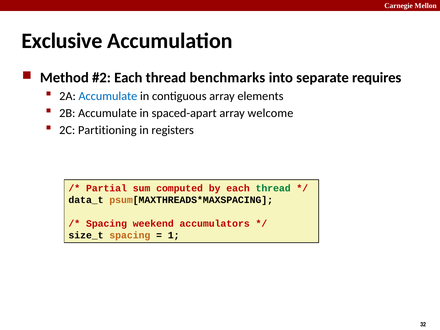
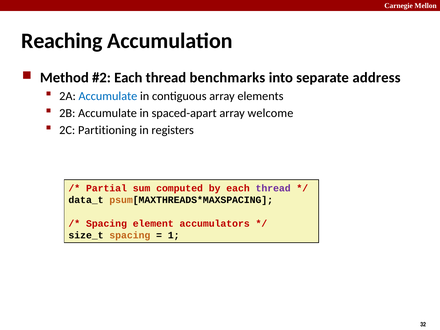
Exclusive: Exclusive -> Reaching
requires: requires -> address
thread at (273, 188) colour: green -> purple
weekend: weekend -> element
